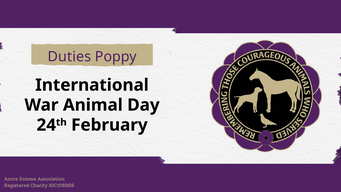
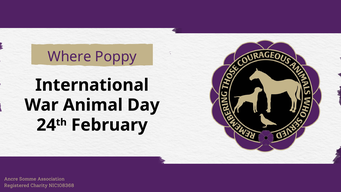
Duties: Duties -> Where
